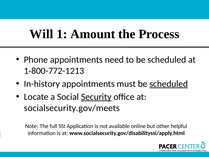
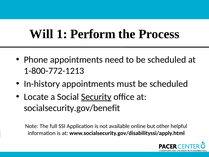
Amount: Amount -> Perform
scheduled at (169, 84) underline: present -> none
socialsecurity.gov/meets: socialsecurity.gov/meets -> socialsecurity.gov/benefit
